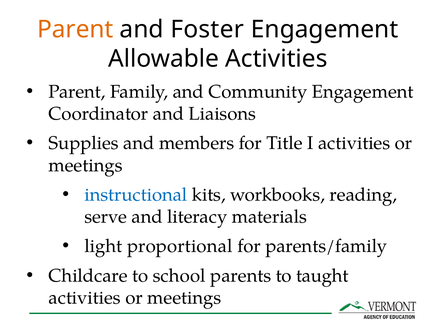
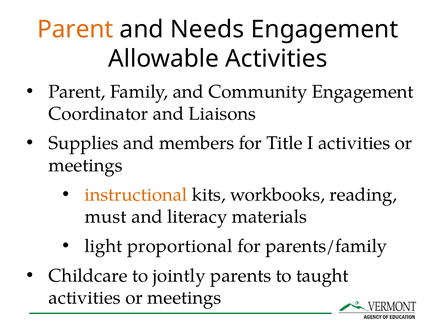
Foster: Foster -> Needs
instructional colour: blue -> orange
serve: serve -> must
school: school -> jointly
